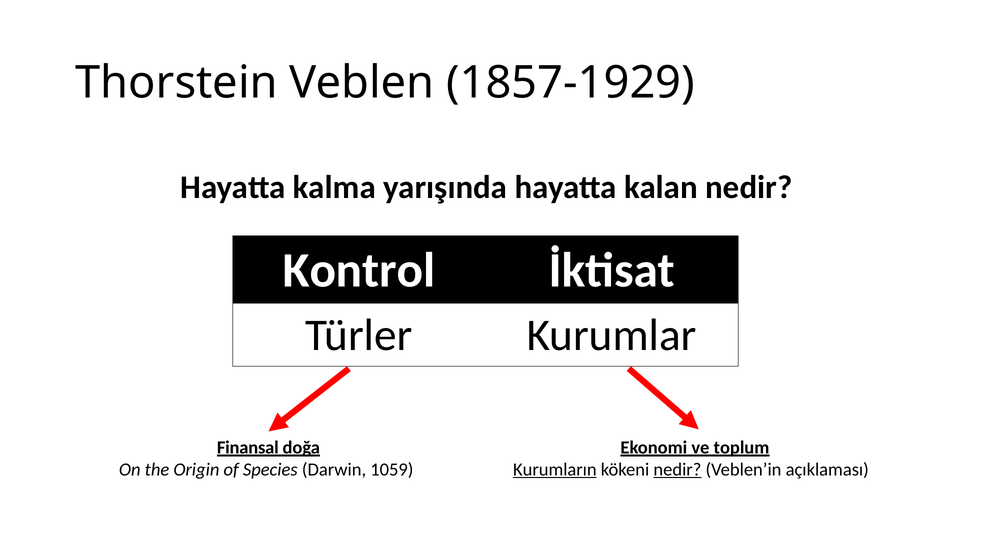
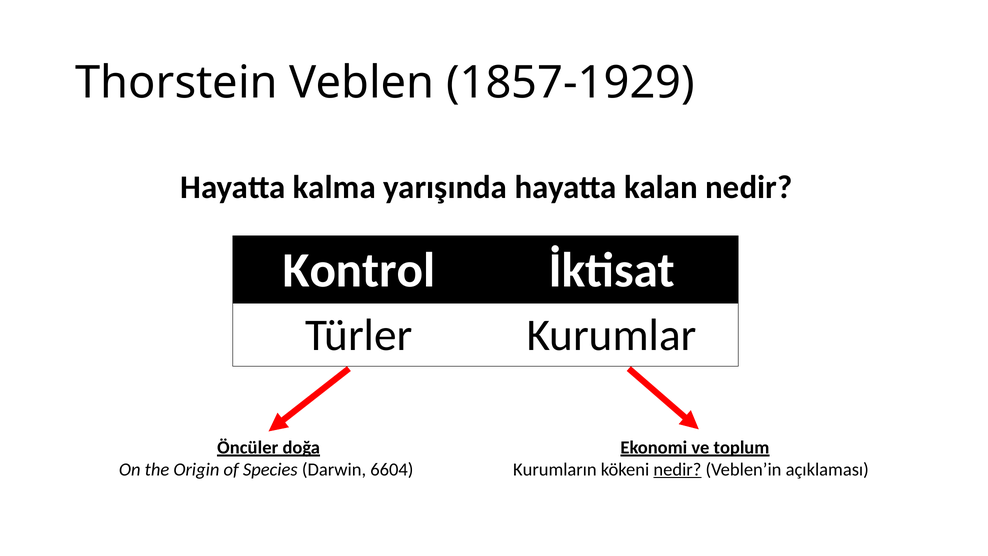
Finansal: Finansal -> Öncüler
1059: 1059 -> 6604
Kurumların underline: present -> none
